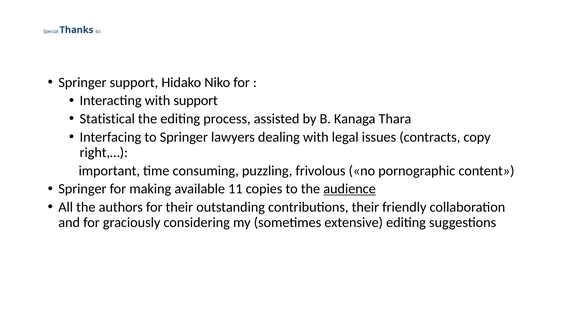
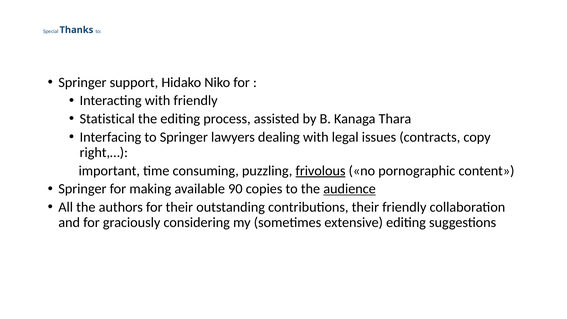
with support: support -> friendly
frivolous underline: none -> present
11: 11 -> 90
